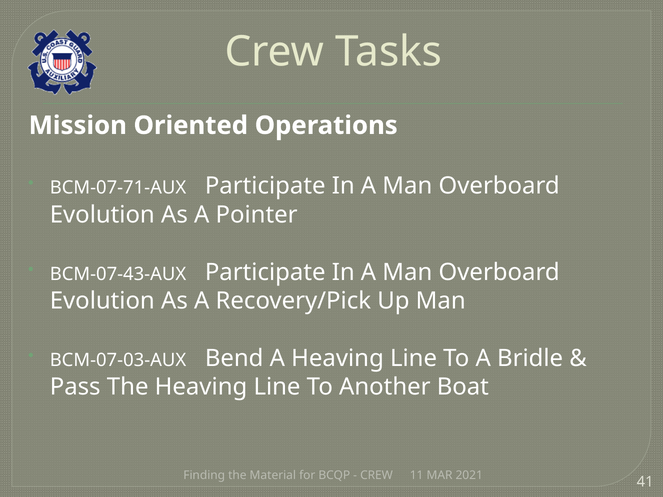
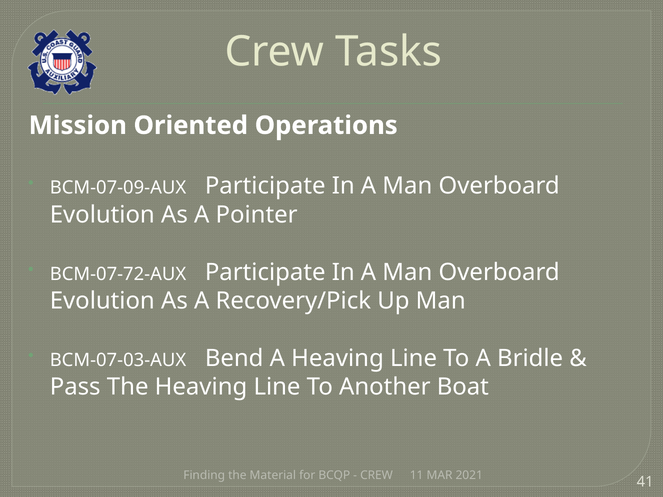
BCM-07-71-AUX: BCM-07-71-AUX -> BCM-07-09-AUX
BCM-07-43-AUX: BCM-07-43-AUX -> BCM-07-72-AUX
